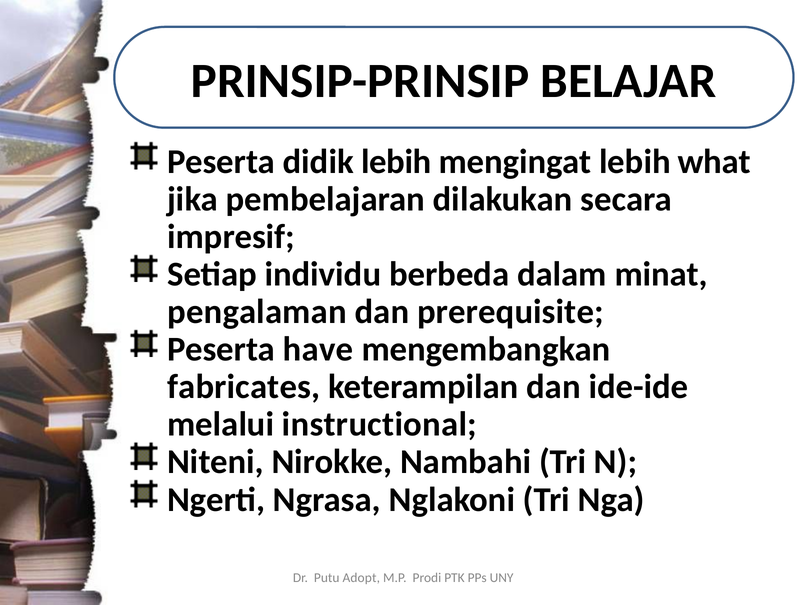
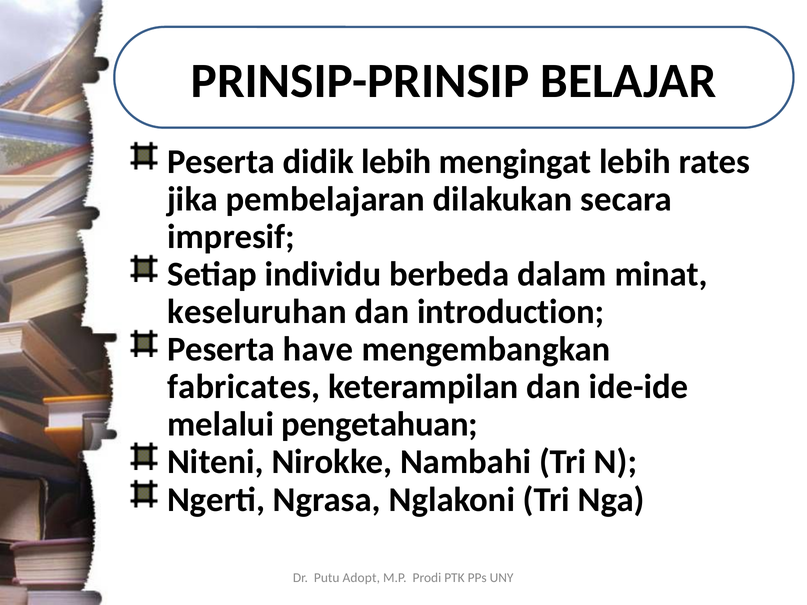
what: what -> rates
pengalaman: pengalaman -> keseluruhan
prerequisite: prerequisite -> introduction
instructional: instructional -> pengetahuan
